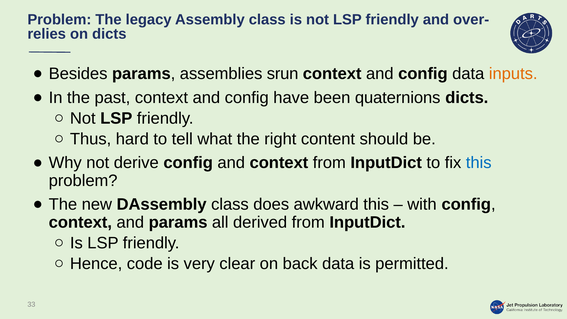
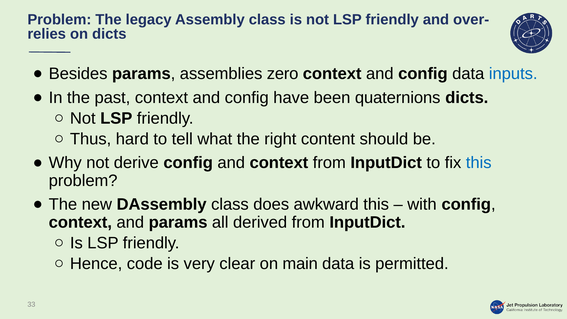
srun: srun -> zero
inputs colour: orange -> blue
back: back -> main
